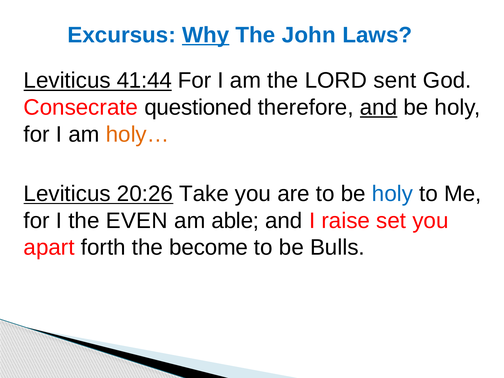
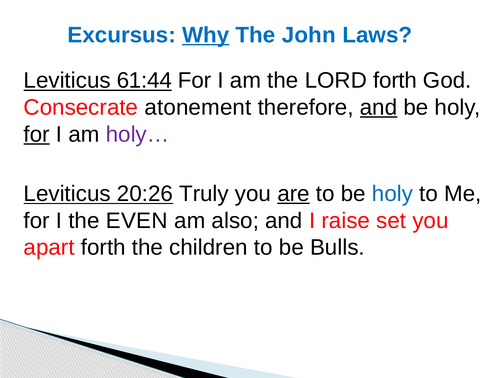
41:44: 41:44 -> 61:44
LORD sent: sent -> forth
questioned: questioned -> atonement
for at (37, 134) underline: none -> present
holy… colour: orange -> purple
Take: Take -> Truly
are underline: none -> present
able: able -> also
become: become -> children
